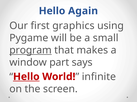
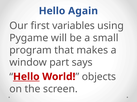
graphics: graphics -> variables
program underline: present -> none
infinite: infinite -> objects
